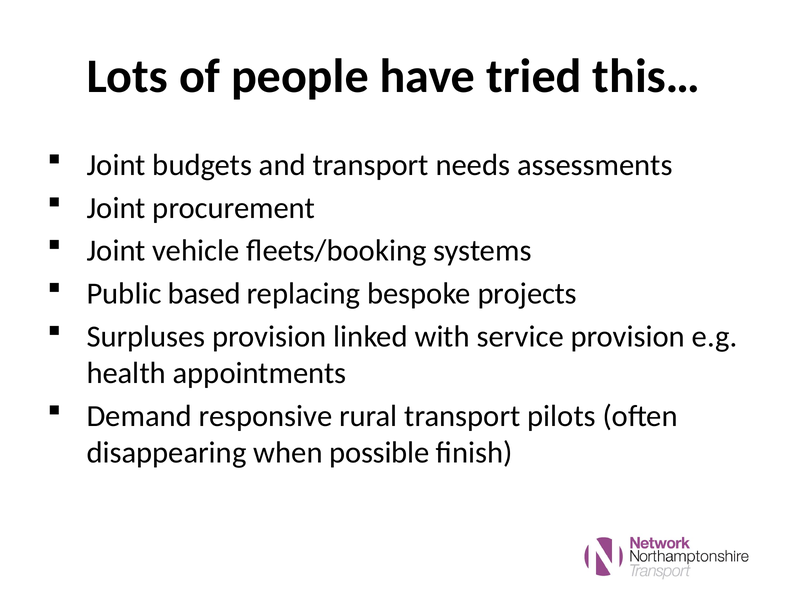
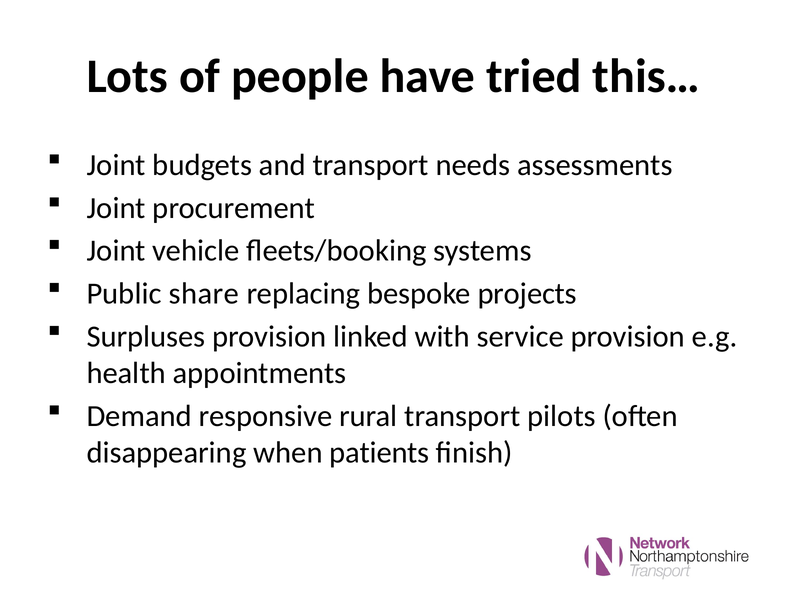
based: based -> share
possible: possible -> patients
